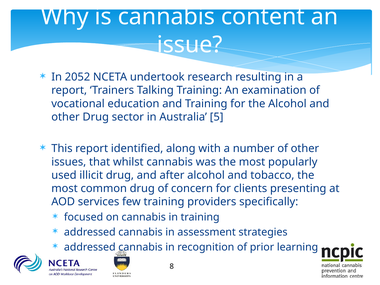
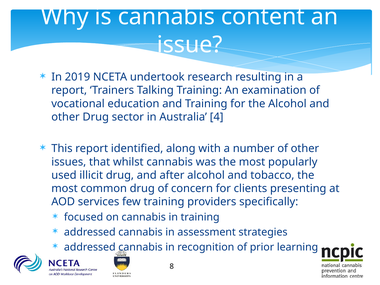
2052: 2052 -> 2019
5: 5 -> 4
